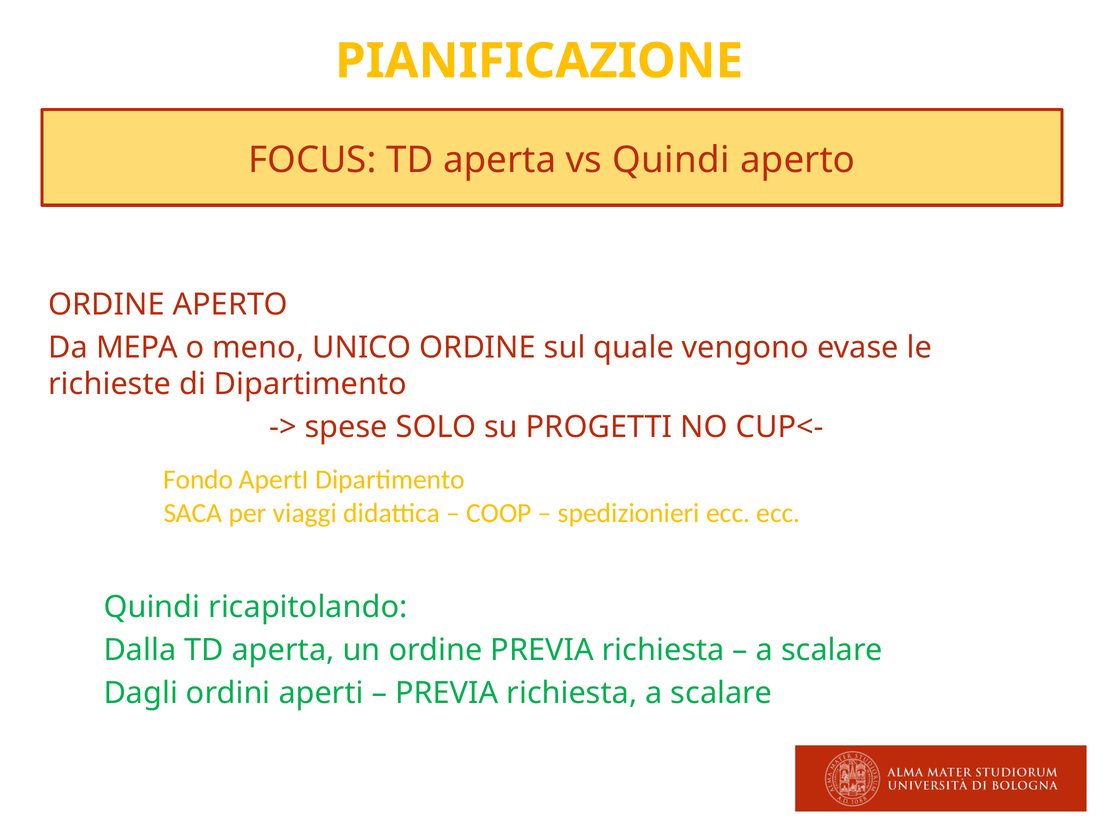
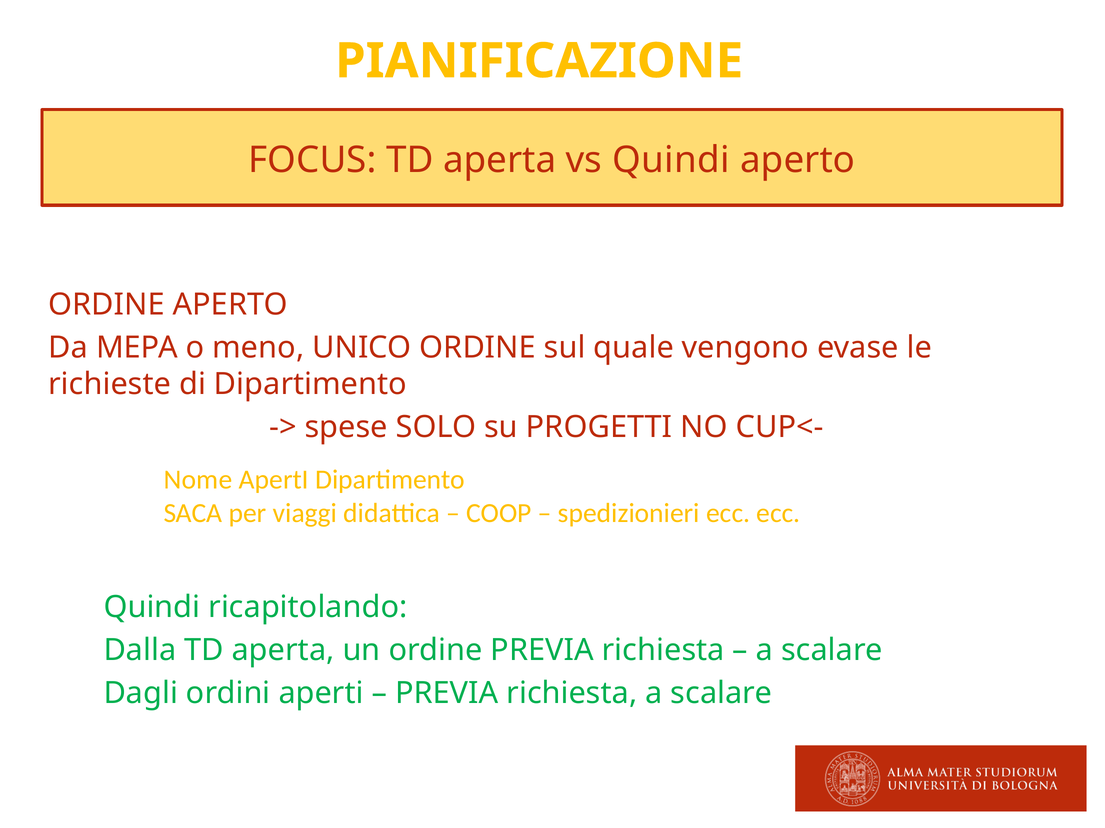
Fondo: Fondo -> Nome
